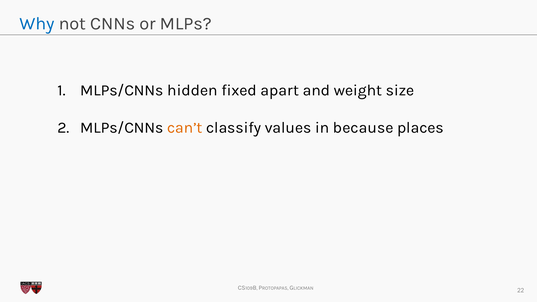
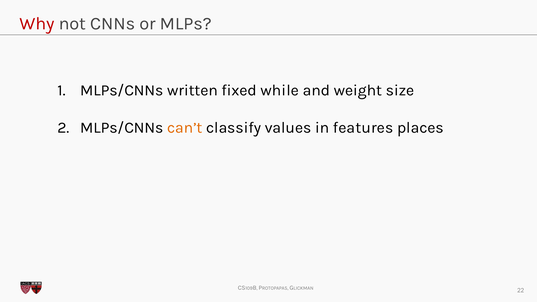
Why colour: blue -> red
hidden: hidden -> written
apart: apart -> while
because: because -> features
